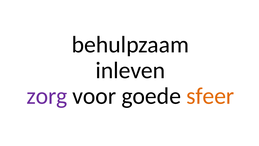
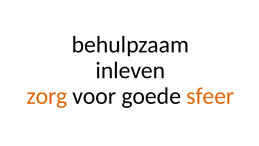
zorg colour: purple -> orange
